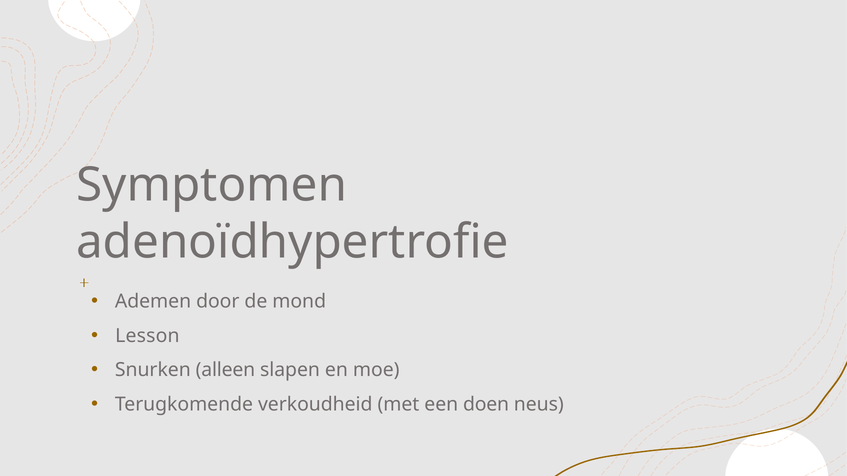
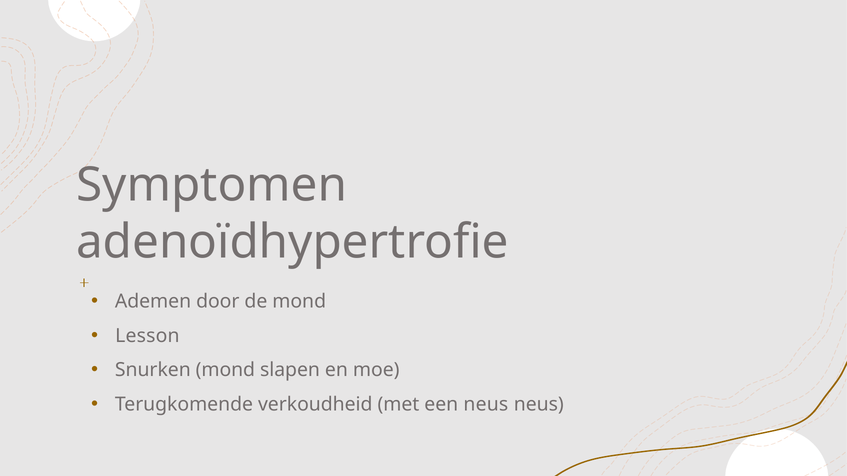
Snurken alleen: alleen -> mond
een doen: doen -> neus
